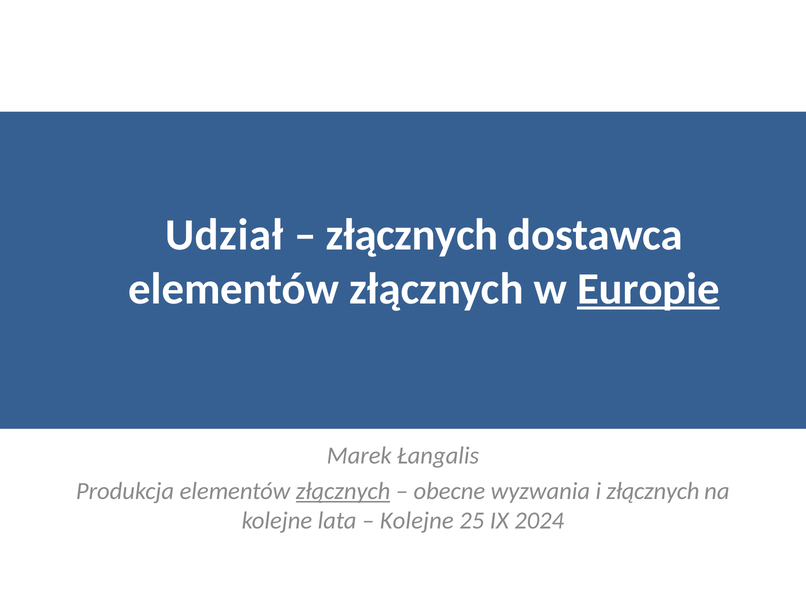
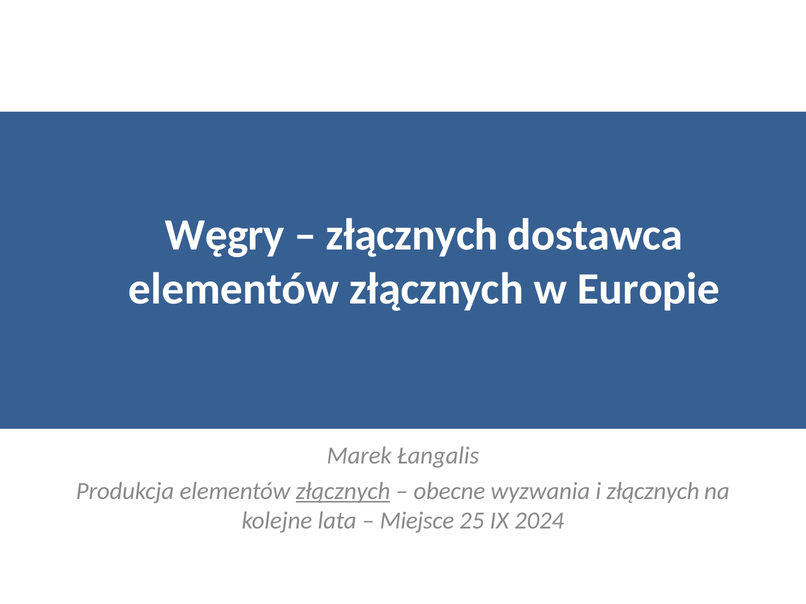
Udział: Udział -> Węgry
Europie underline: present -> none
Kolejne at (417, 521): Kolejne -> Miejsce
